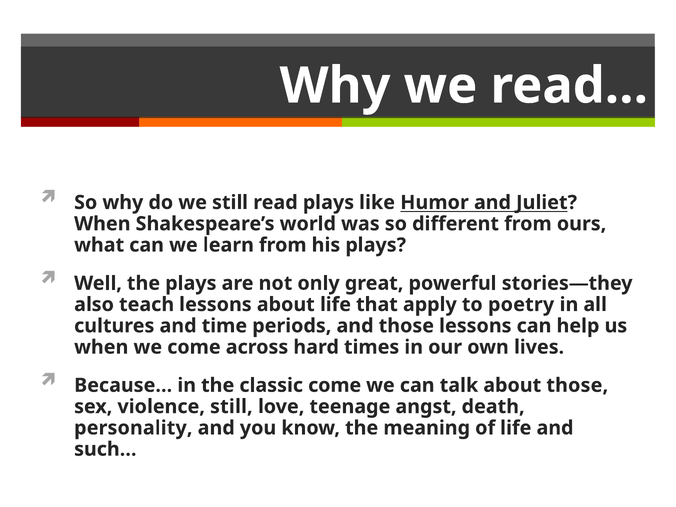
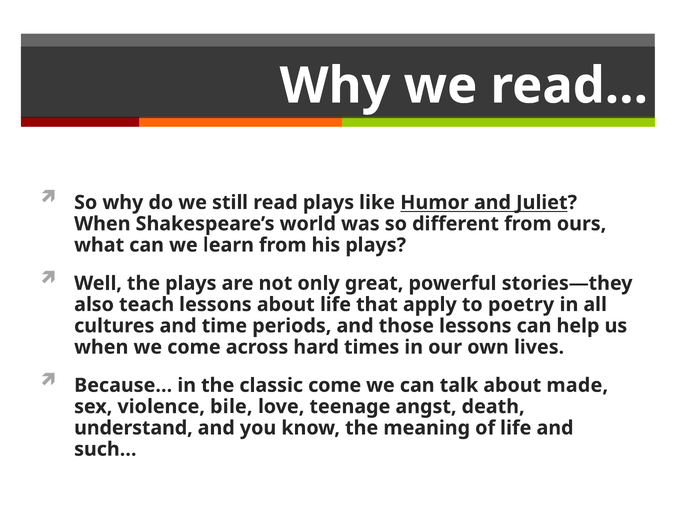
about those: those -> made
violence still: still -> bile
personality: personality -> understand
